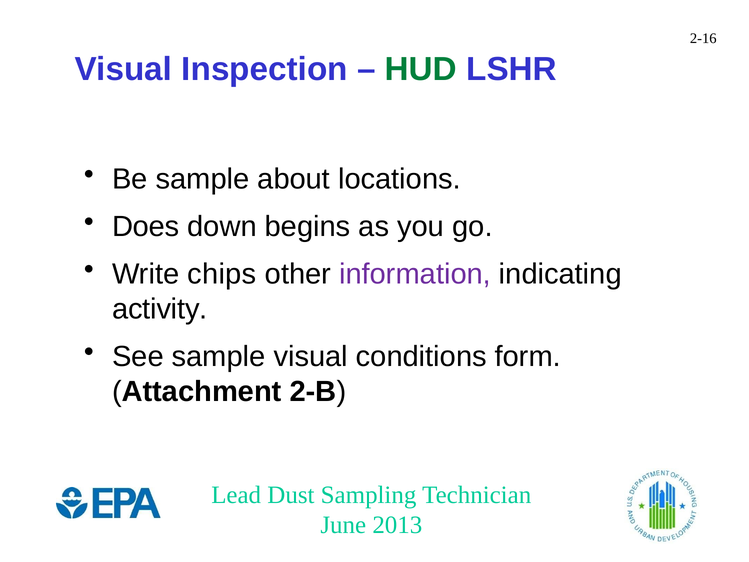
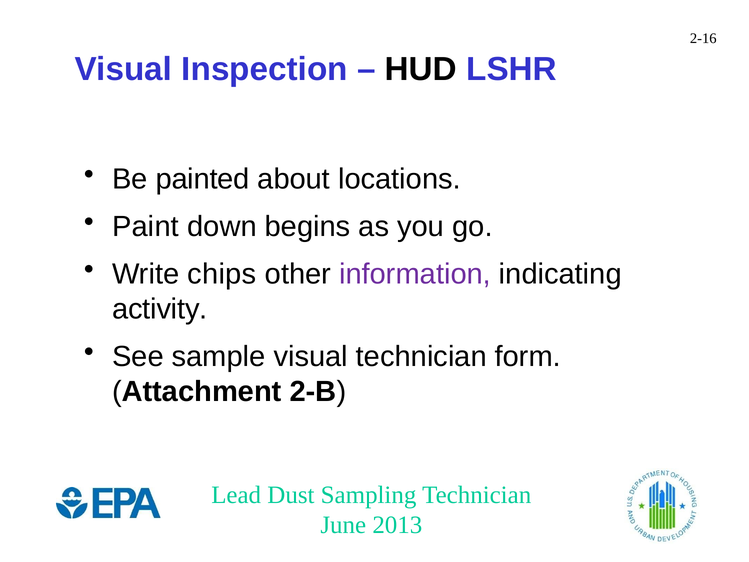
HUD colour: green -> black
Be sample: sample -> painted
Does: Does -> Paint
visual conditions: conditions -> technician
